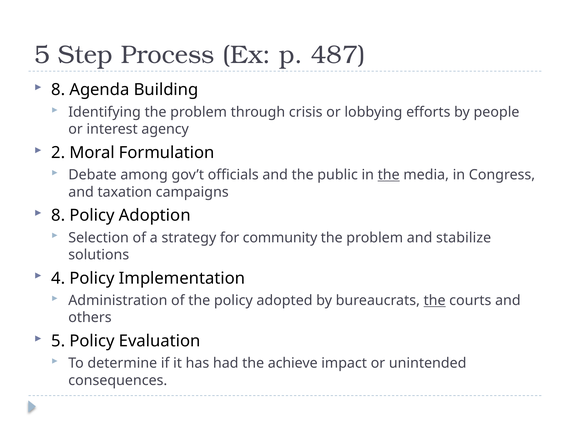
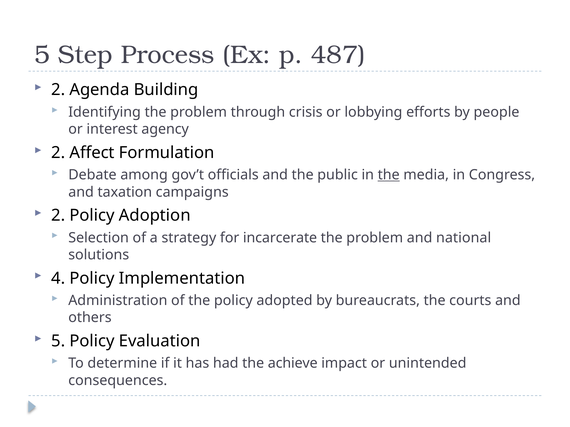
8 at (58, 90): 8 -> 2
Moral: Moral -> Affect
8 at (58, 216): 8 -> 2
community: community -> incarcerate
stabilize: stabilize -> national
the at (435, 301) underline: present -> none
